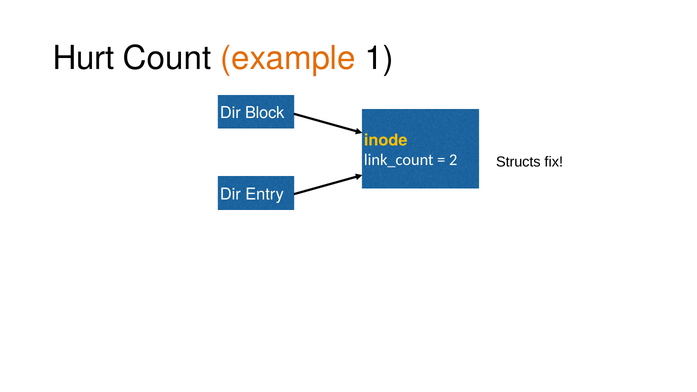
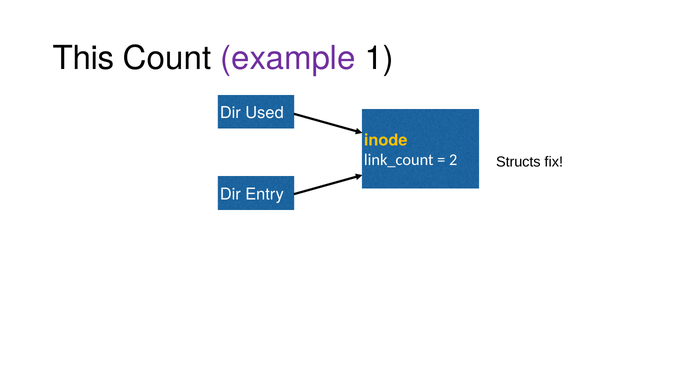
Hurt: Hurt -> This
example colour: orange -> purple
Block: Block -> Used
